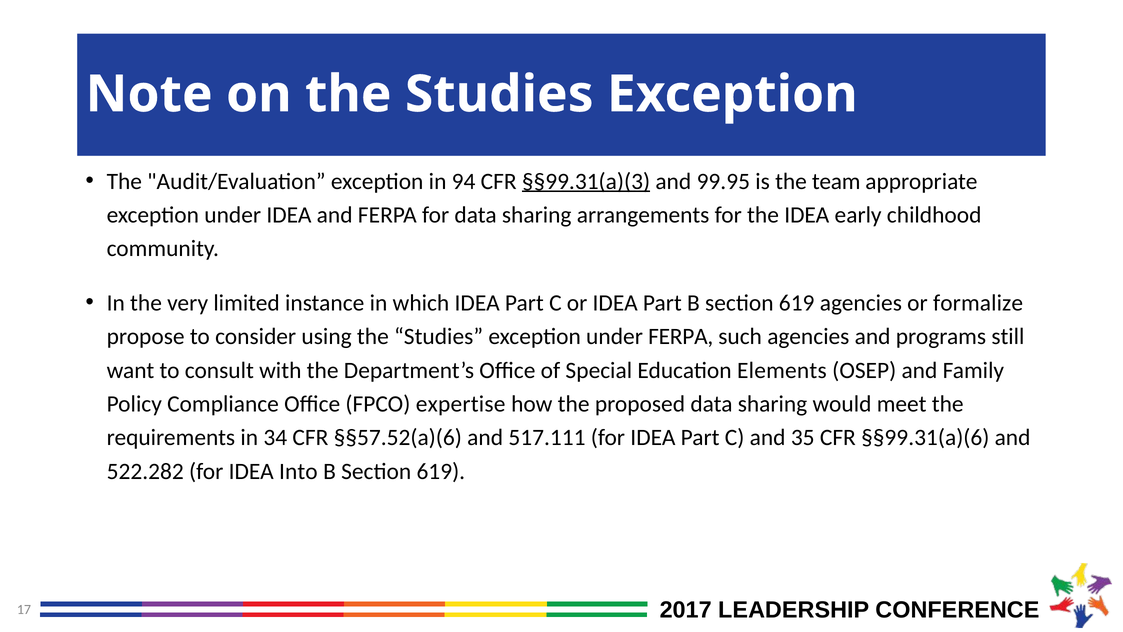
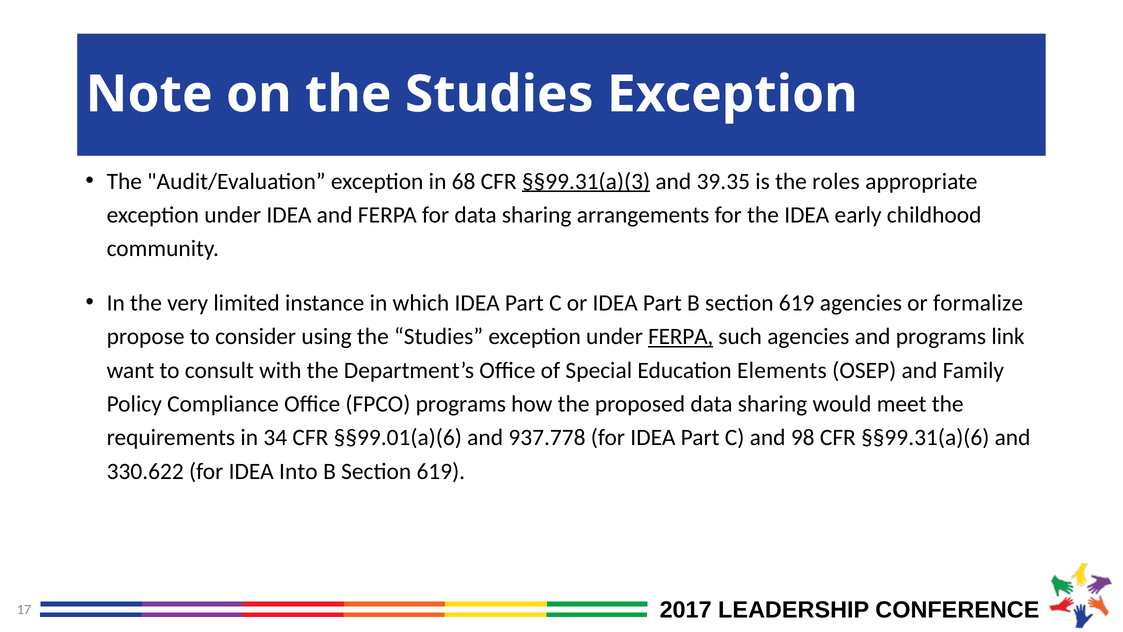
94: 94 -> 68
99.95: 99.95 -> 39.35
team: team -> roles
FERPA at (681, 336) underline: none -> present
still: still -> link
FPCO expertise: expertise -> programs
§§57.52(a)(6: §§57.52(a)(6 -> §§99.01(a)(6
517.111: 517.111 -> 937.778
35: 35 -> 98
522.282: 522.282 -> 330.622
